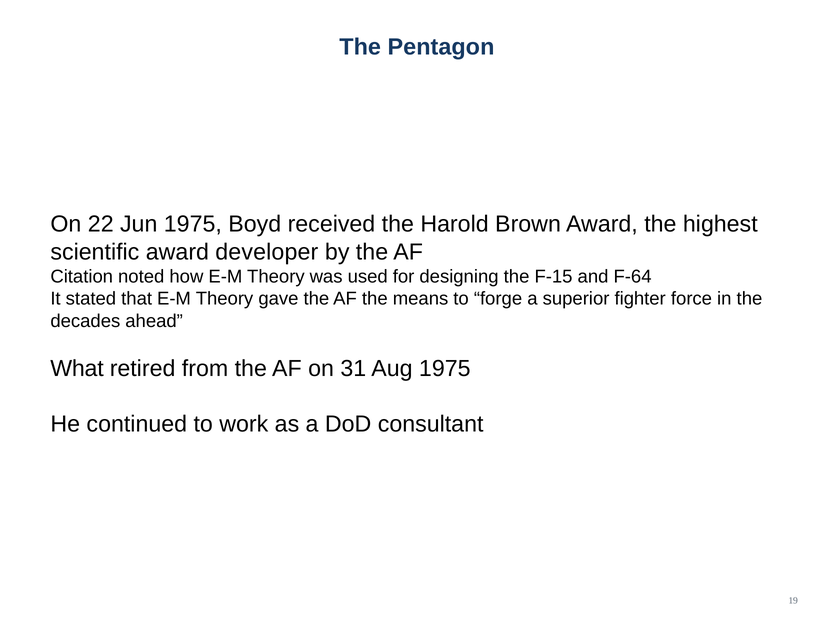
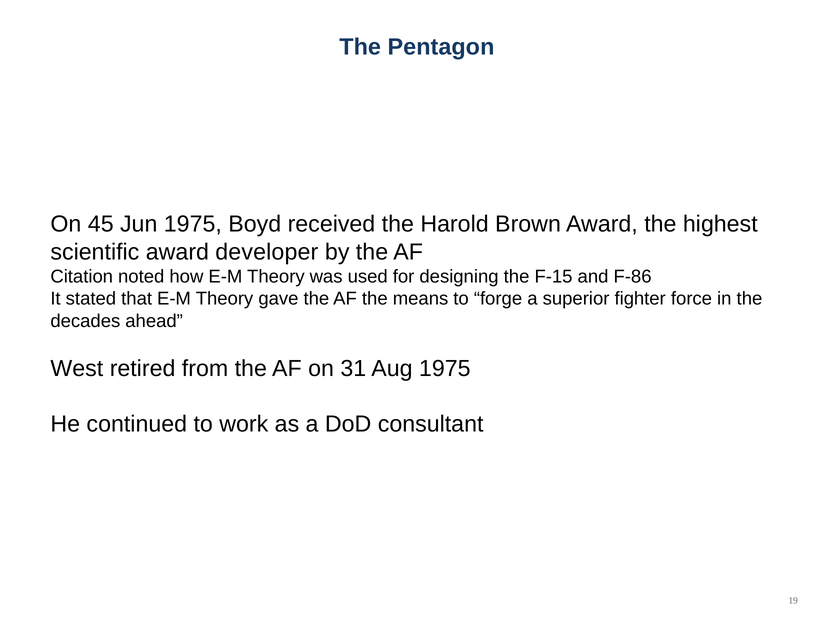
22: 22 -> 45
F-64: F-64 -> F-86
What: What -> West
